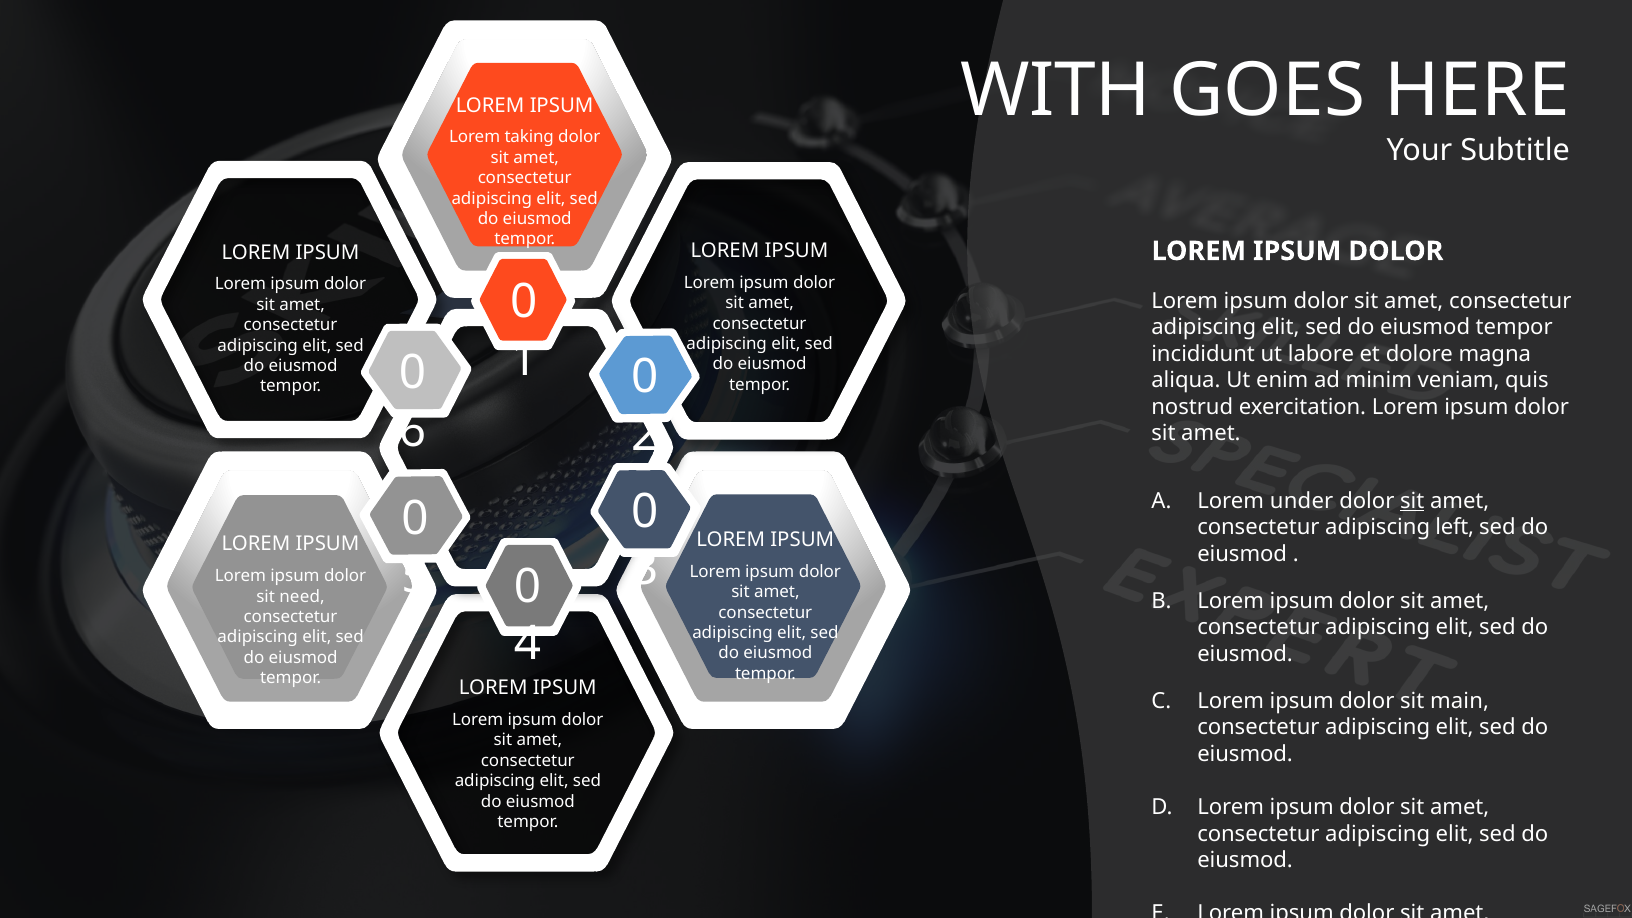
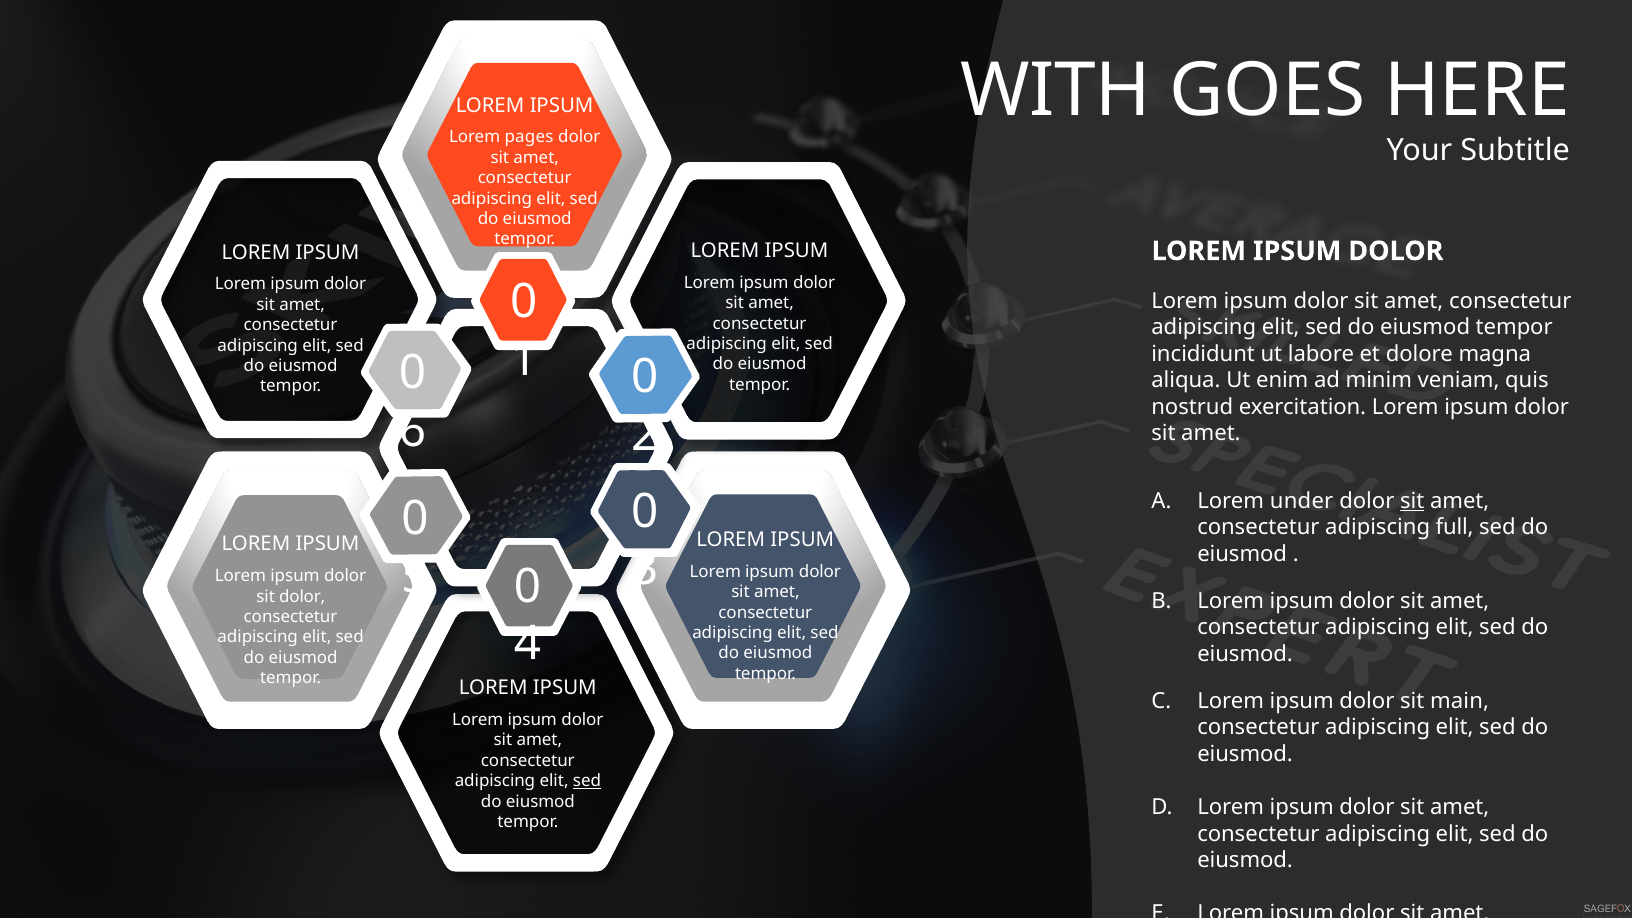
taking: taking -> pages
left: left -> full
sit need: need -> dolor
sed at (587, 781) underline: none -> present
